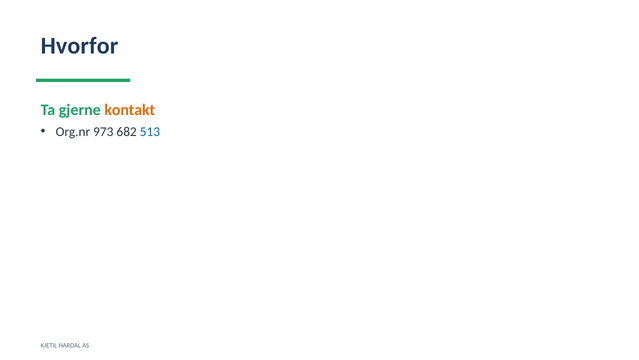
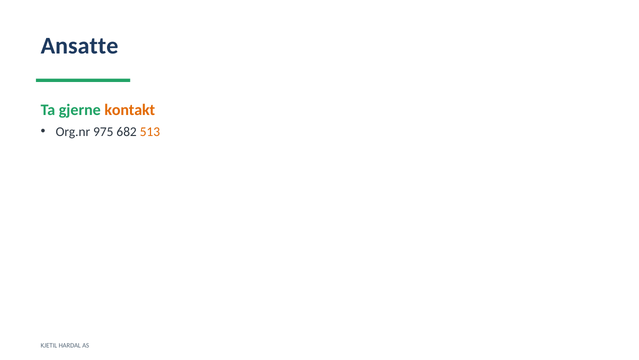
Hvorfor: Hvorfor -> Ansatte
973: 973 -> 975
513 colour: blue -> orange
